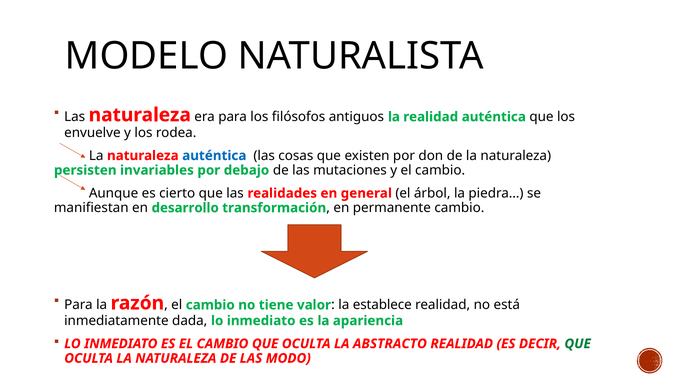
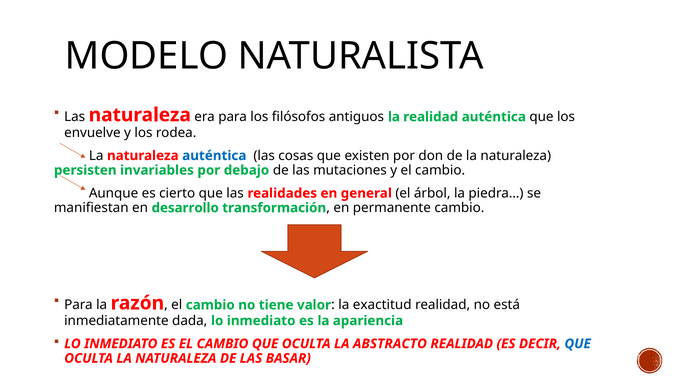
establece: establece -> exactitud
QUE at (578, 344) colour: green -> blue
MODO: MODO -> BASAR
